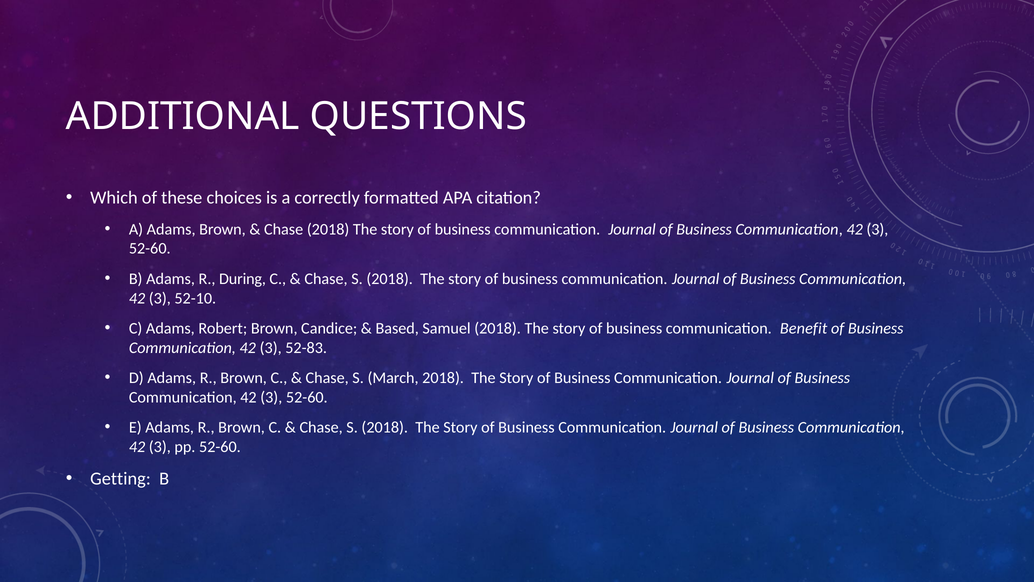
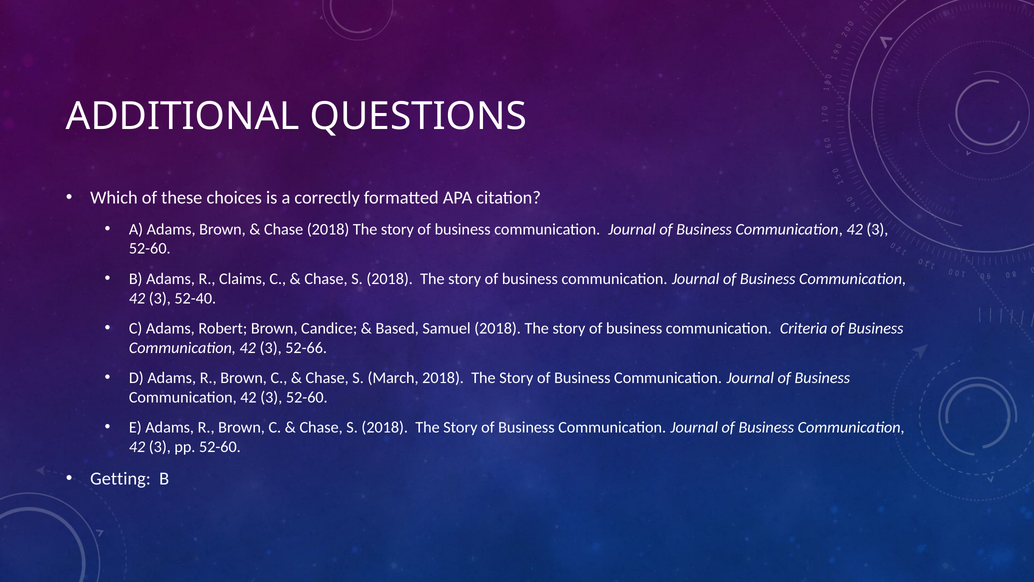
During: During -> Claims
52-10: 52-10 -> 52-40
Benefit: Benefit -> Criteria
52-83: 52-83 -> 52-66
